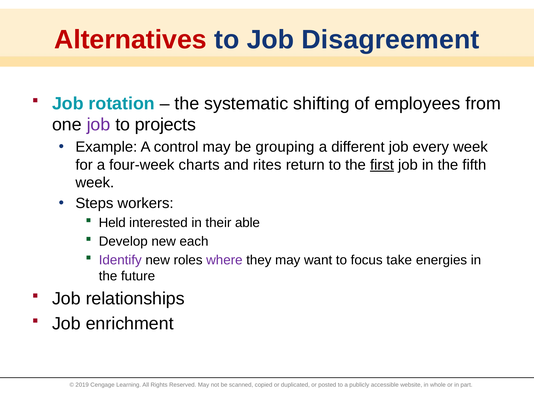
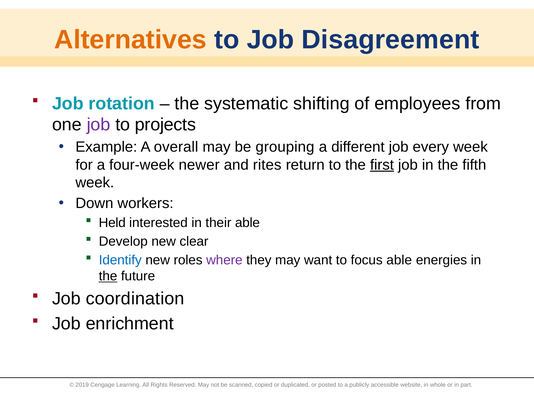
Alternatives colour: red -> orange
control: control -> overall
charts: charts -> newer
Steps: Steps -> Down
each: each -> clear
Identify colour: purple -> blue
focus take: take -> able
the at (108, 277) underline: none -> present
relationships: relationships -> coordination
